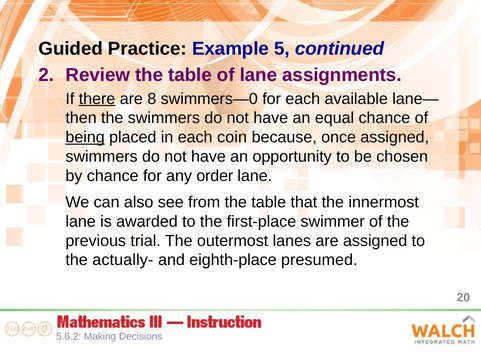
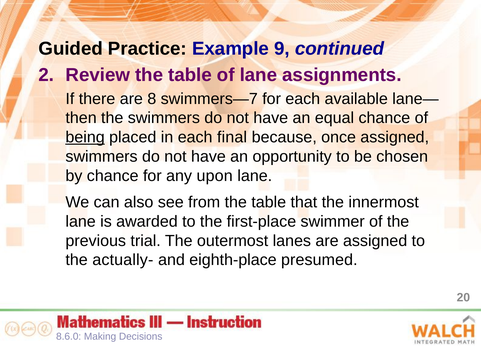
5: 5 -> 9
there underline: present -> none
swimmers—0: swimmers—0 -> swimmers—7
coin: coin -> final
order: order -> upon
5.6.2: 5.6.2 -> 8.6.0
